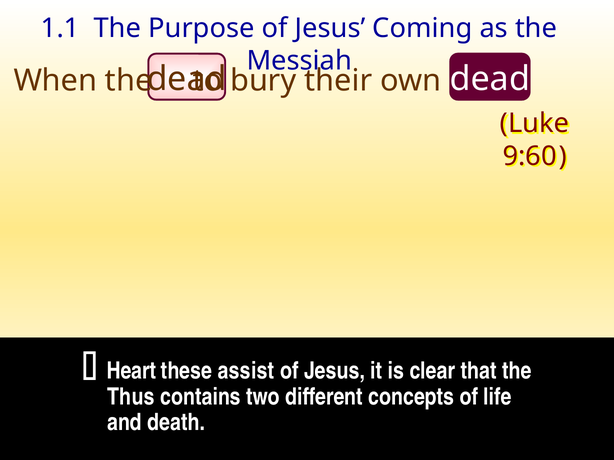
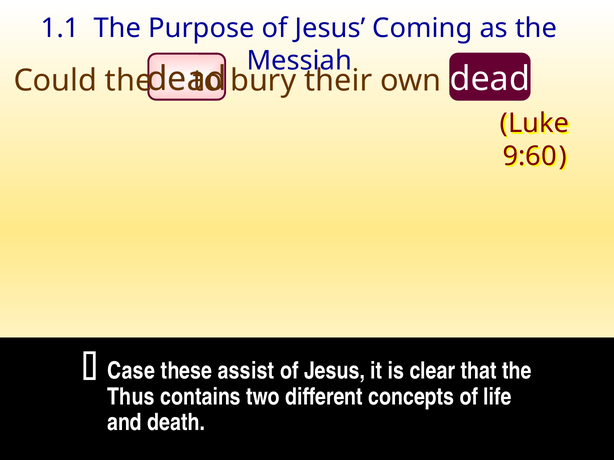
When: When -> Could
Heart: Heart -> Case
